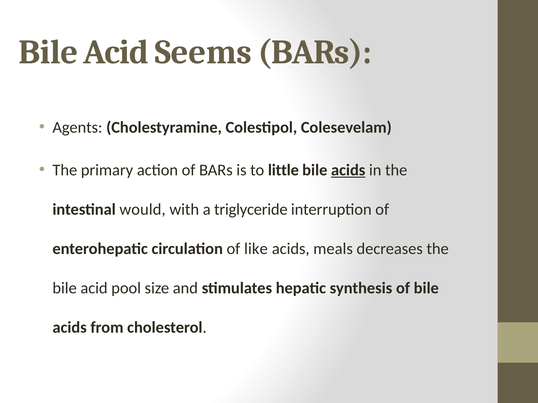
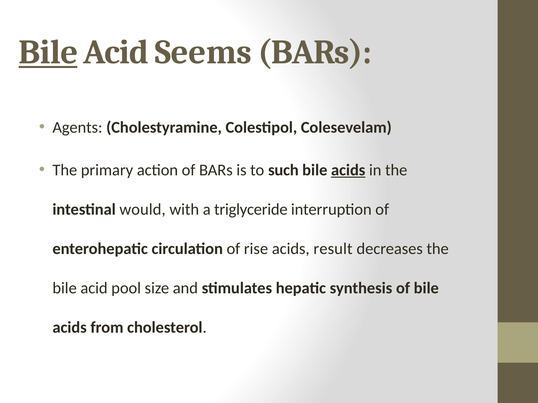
Bile at (48, 52) underline: none -> present
little: little -> such
like: like -> rise
meals: meals -> result
